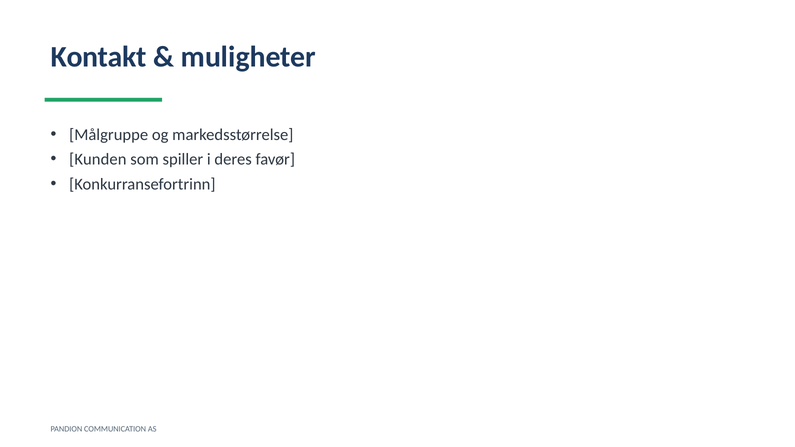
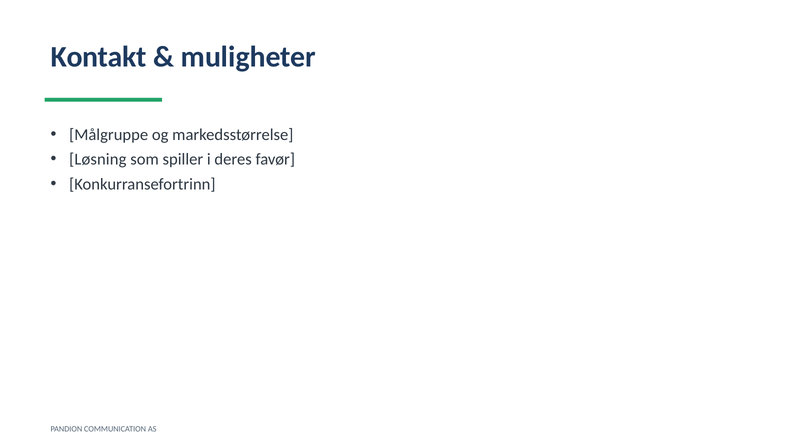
Kunden: Kunden -> Løsning
